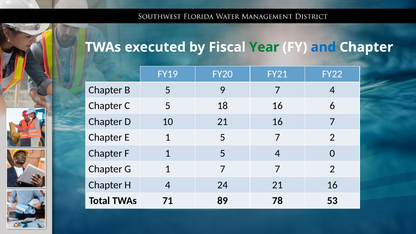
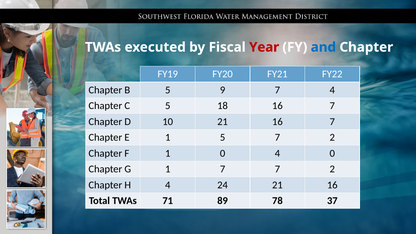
Year colour: green -> red
18 16 6: 6 -> 7
F 1 5: 5 -> 0
53: 53 -> 37
